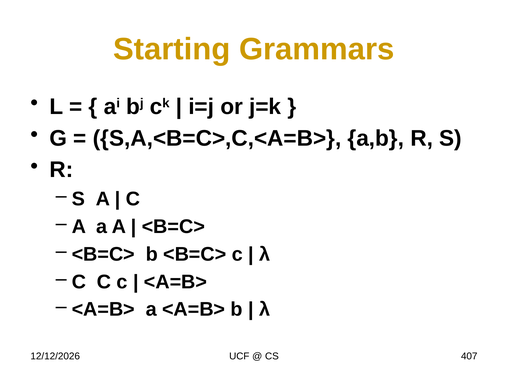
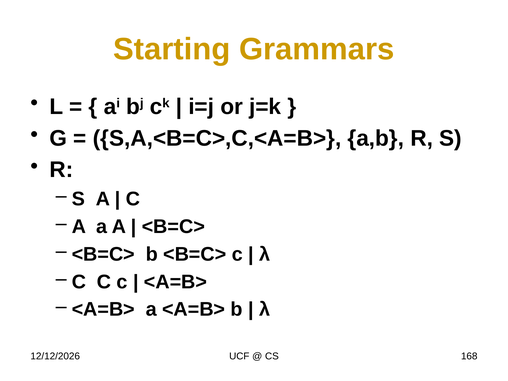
407: 407 -> 168
